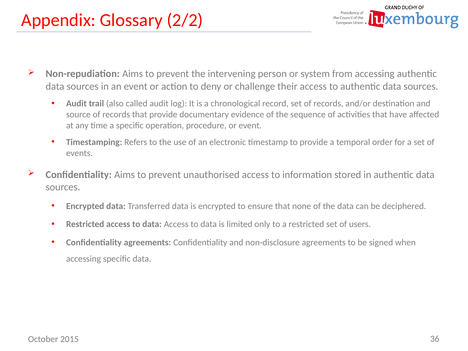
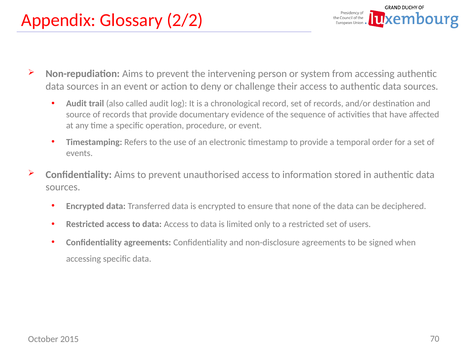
36: 36 -> 70
